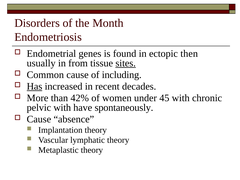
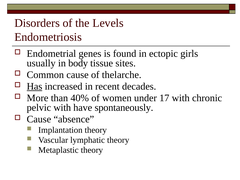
Month: Month -> Levels
then: then -> girls
from: from -> body
sites underline: present -> none
including: including -> thelarche
42%: 42% -> 40%
45: 45 -> 17
